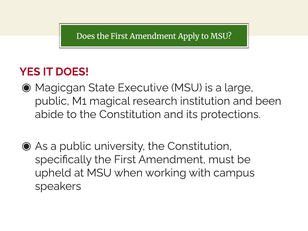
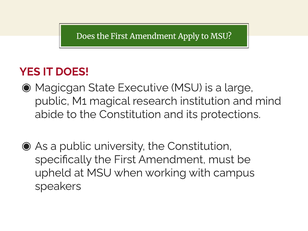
been: been -> mind
